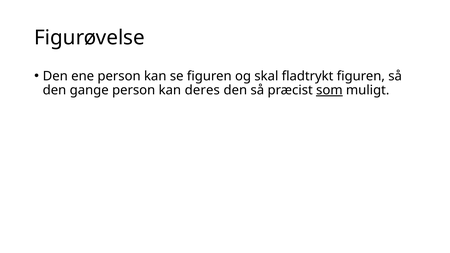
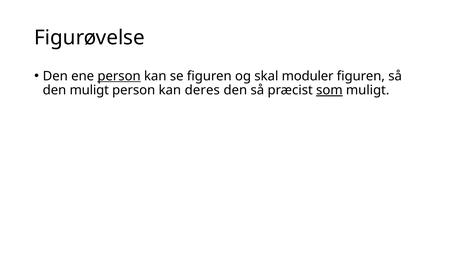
person at (119, 76) underline: none -> present
fladtrykt: fladtrykt -> moduler
den gange: gange -> muligt
